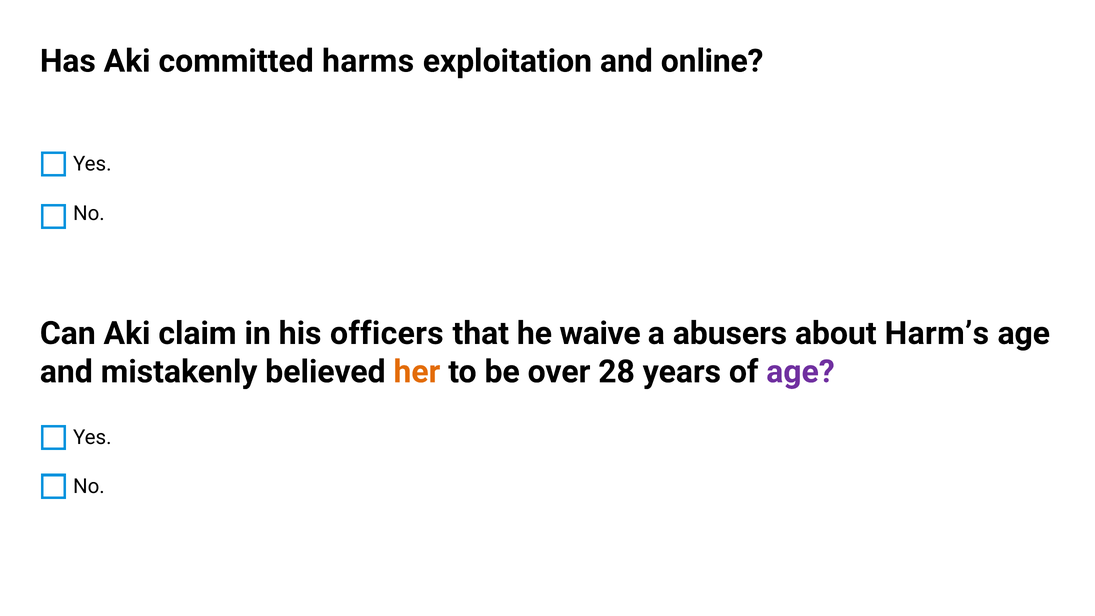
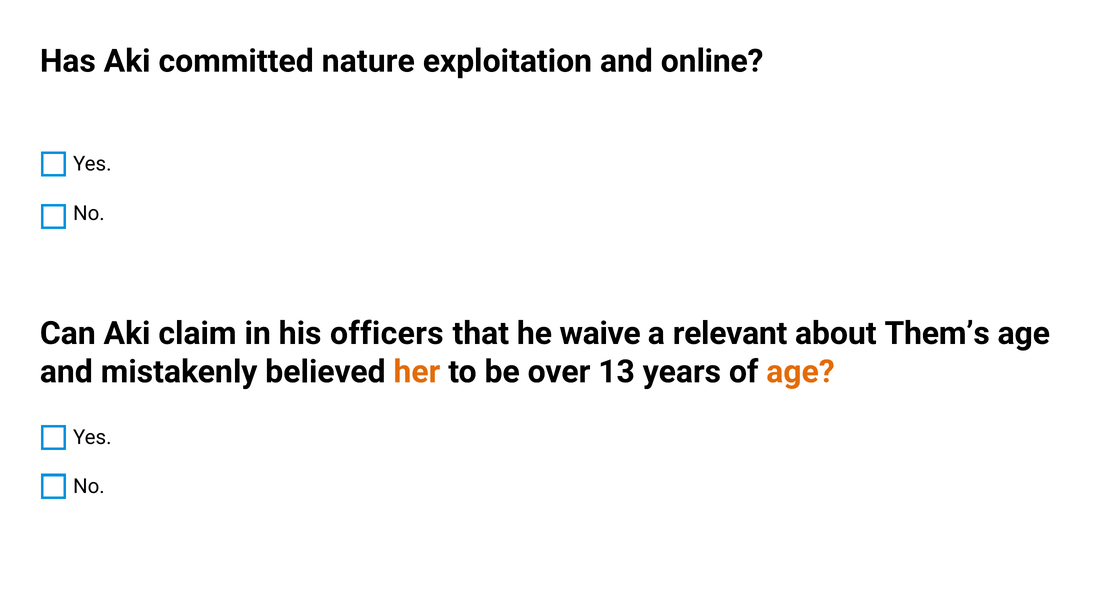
harms: harms -> nature
abusers: abusers -> relevant
Harm’s: Harm’s -> Them’s
28: 28 -> 13
age at (800, 372) colour: purple -> orange
